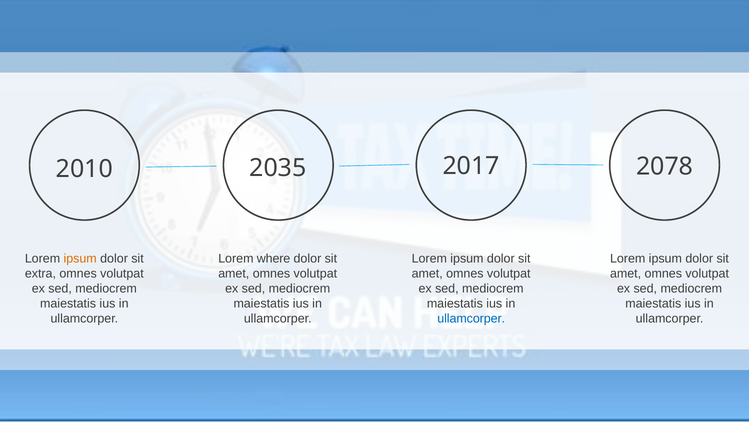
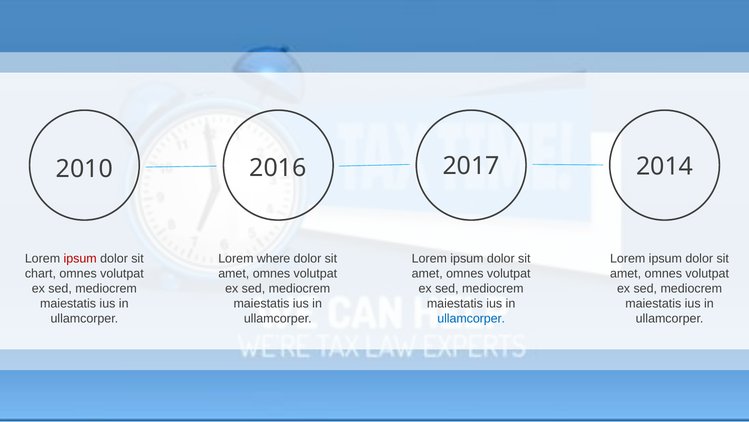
2035: 2035 -> 2016
2078: 2078 -> 2014
ipsum at (80, 258) colour: orange -> red
extra: extra -> chart
